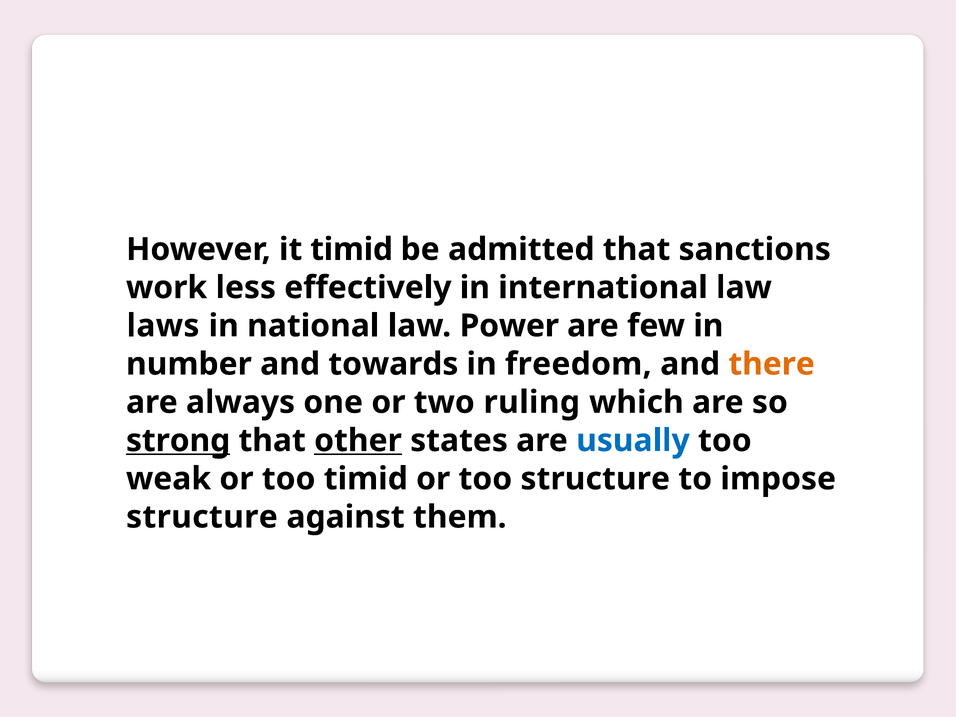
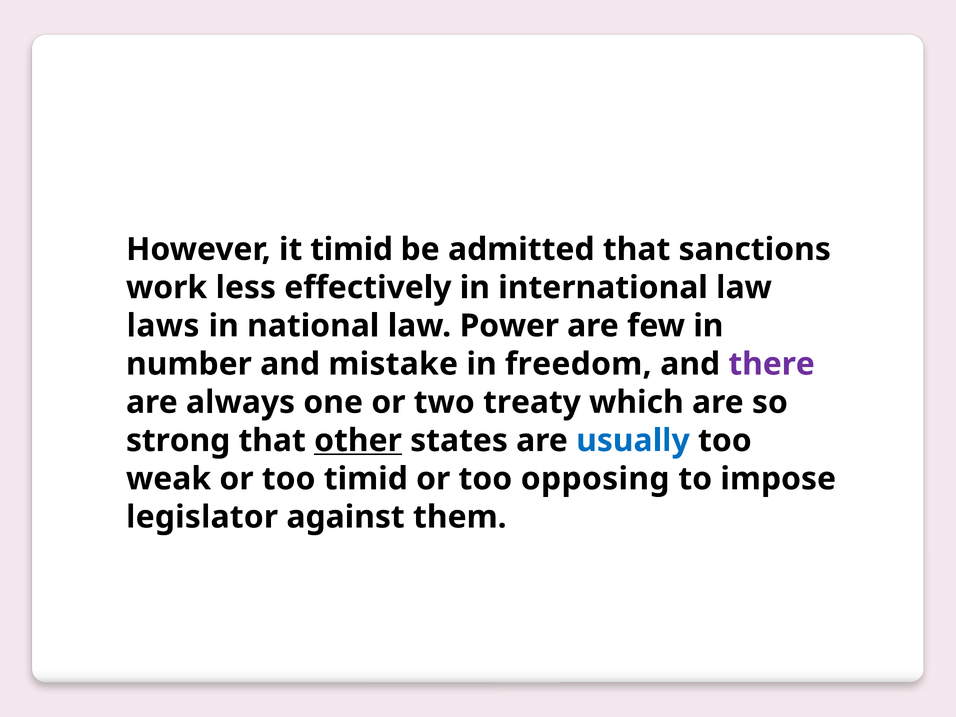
towards: towards -> mistake
there colour: orange -> purple
ruling: ruling -> treaty
strong underline: present -> none
too structure: structure -> opposing
structure at (202, 517): structure -> legislator
